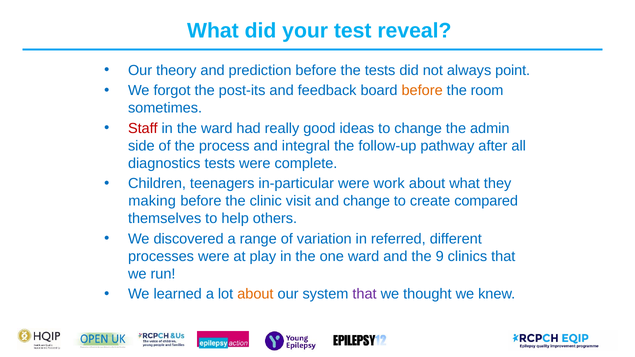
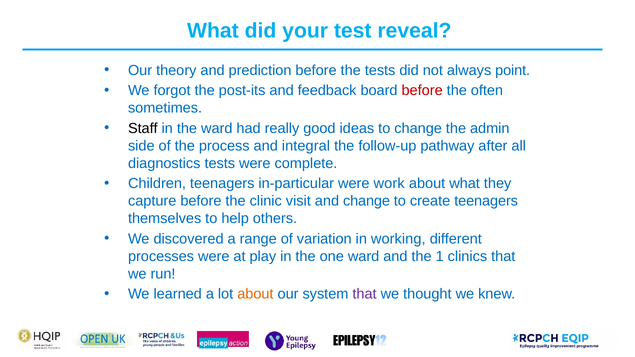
before at (422, 91) colour: orange -> red
room: room -> often
Staff colour: red -> black
making: making -> capture
create compared: compared -> teenagers
referred: referred -> working
9: 9 -> 1
